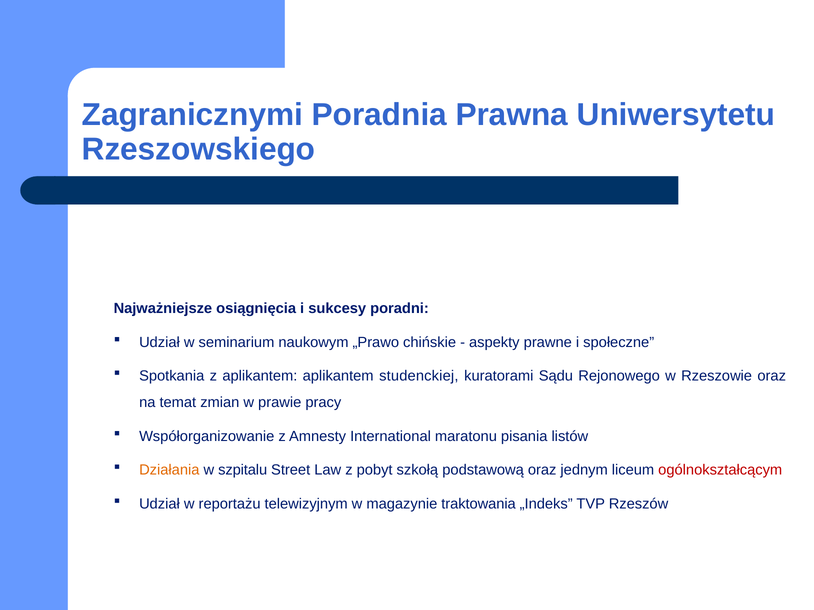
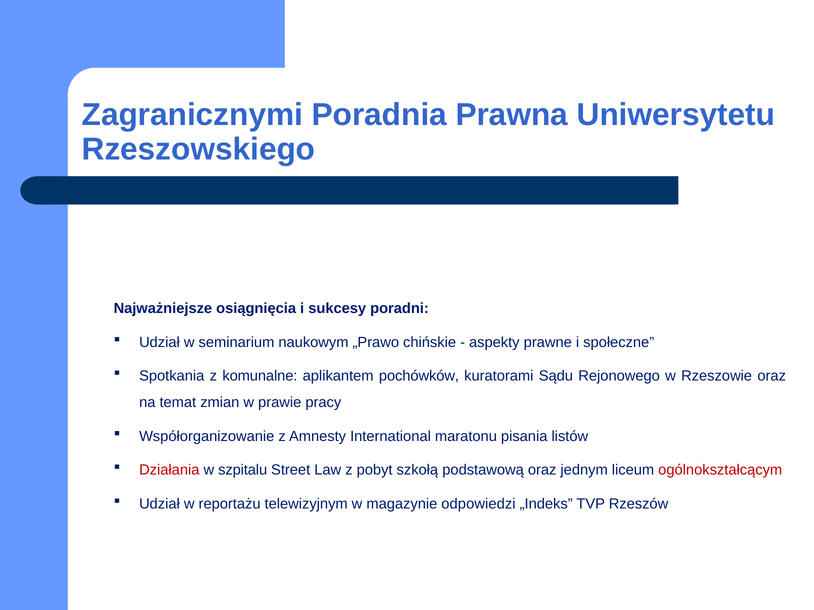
z aplikantem: aplikantem -> komunalne
studenckiej: studenckiej -> pochówków
Działania colour: orange -> red
traktowania: traktowania -> odpowiedzi
